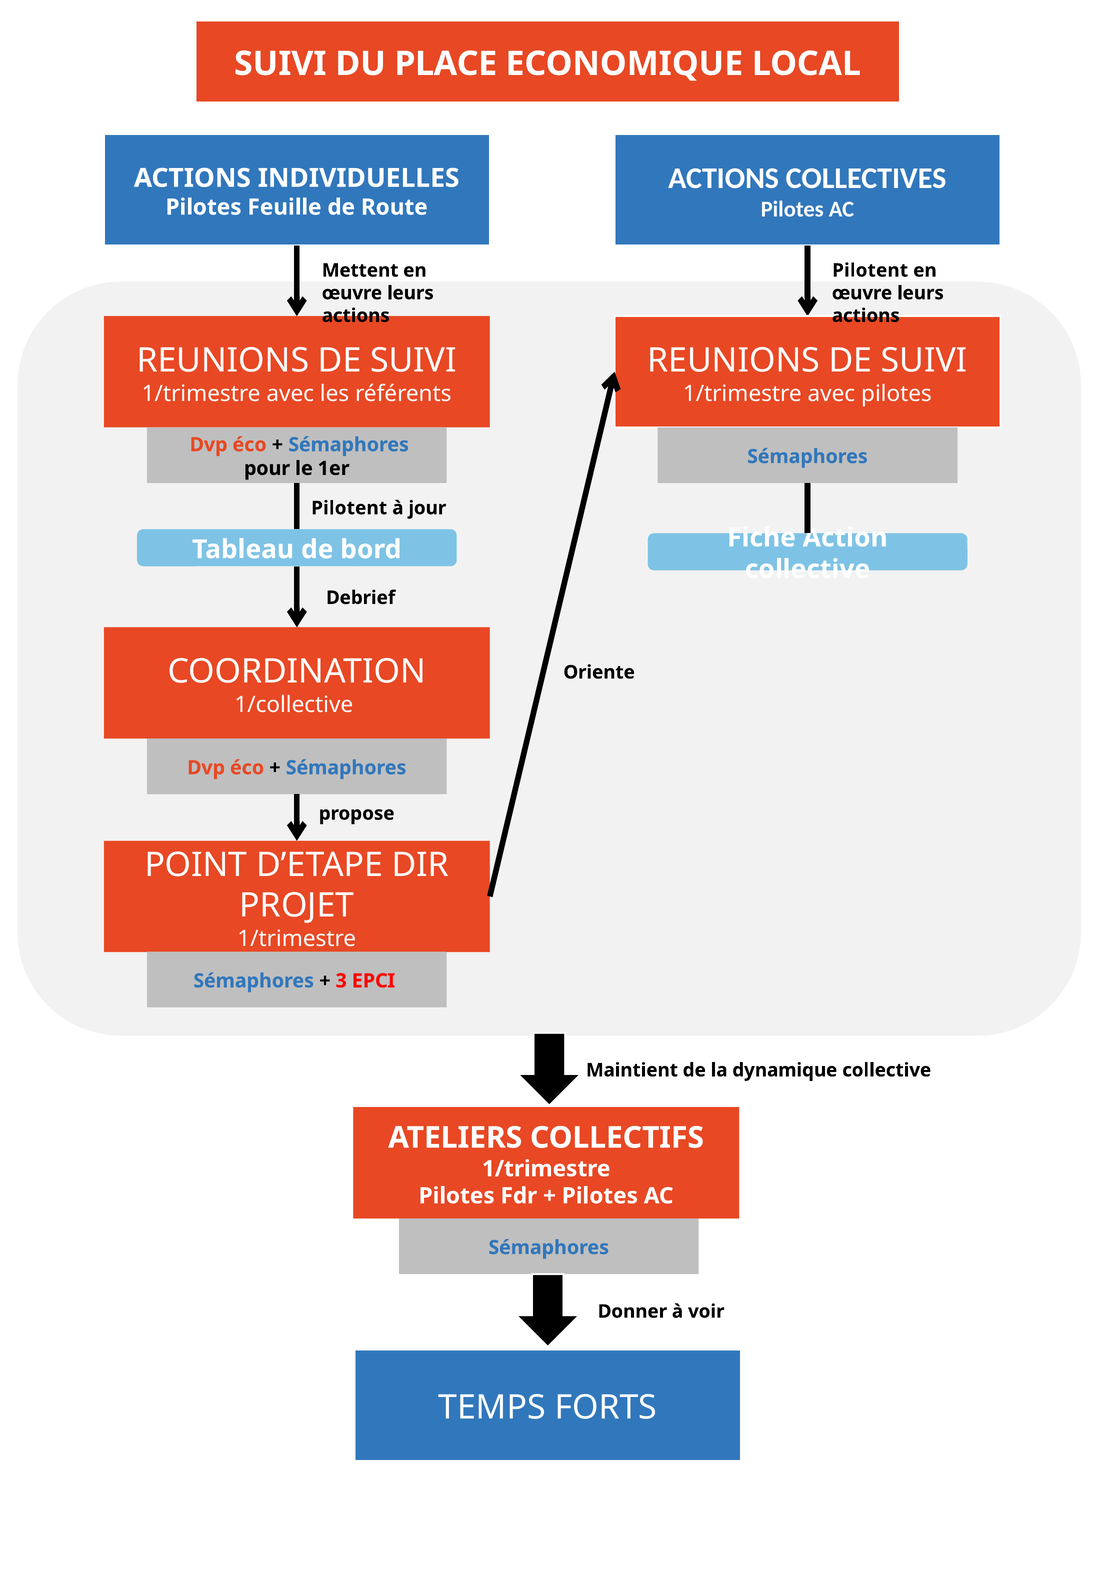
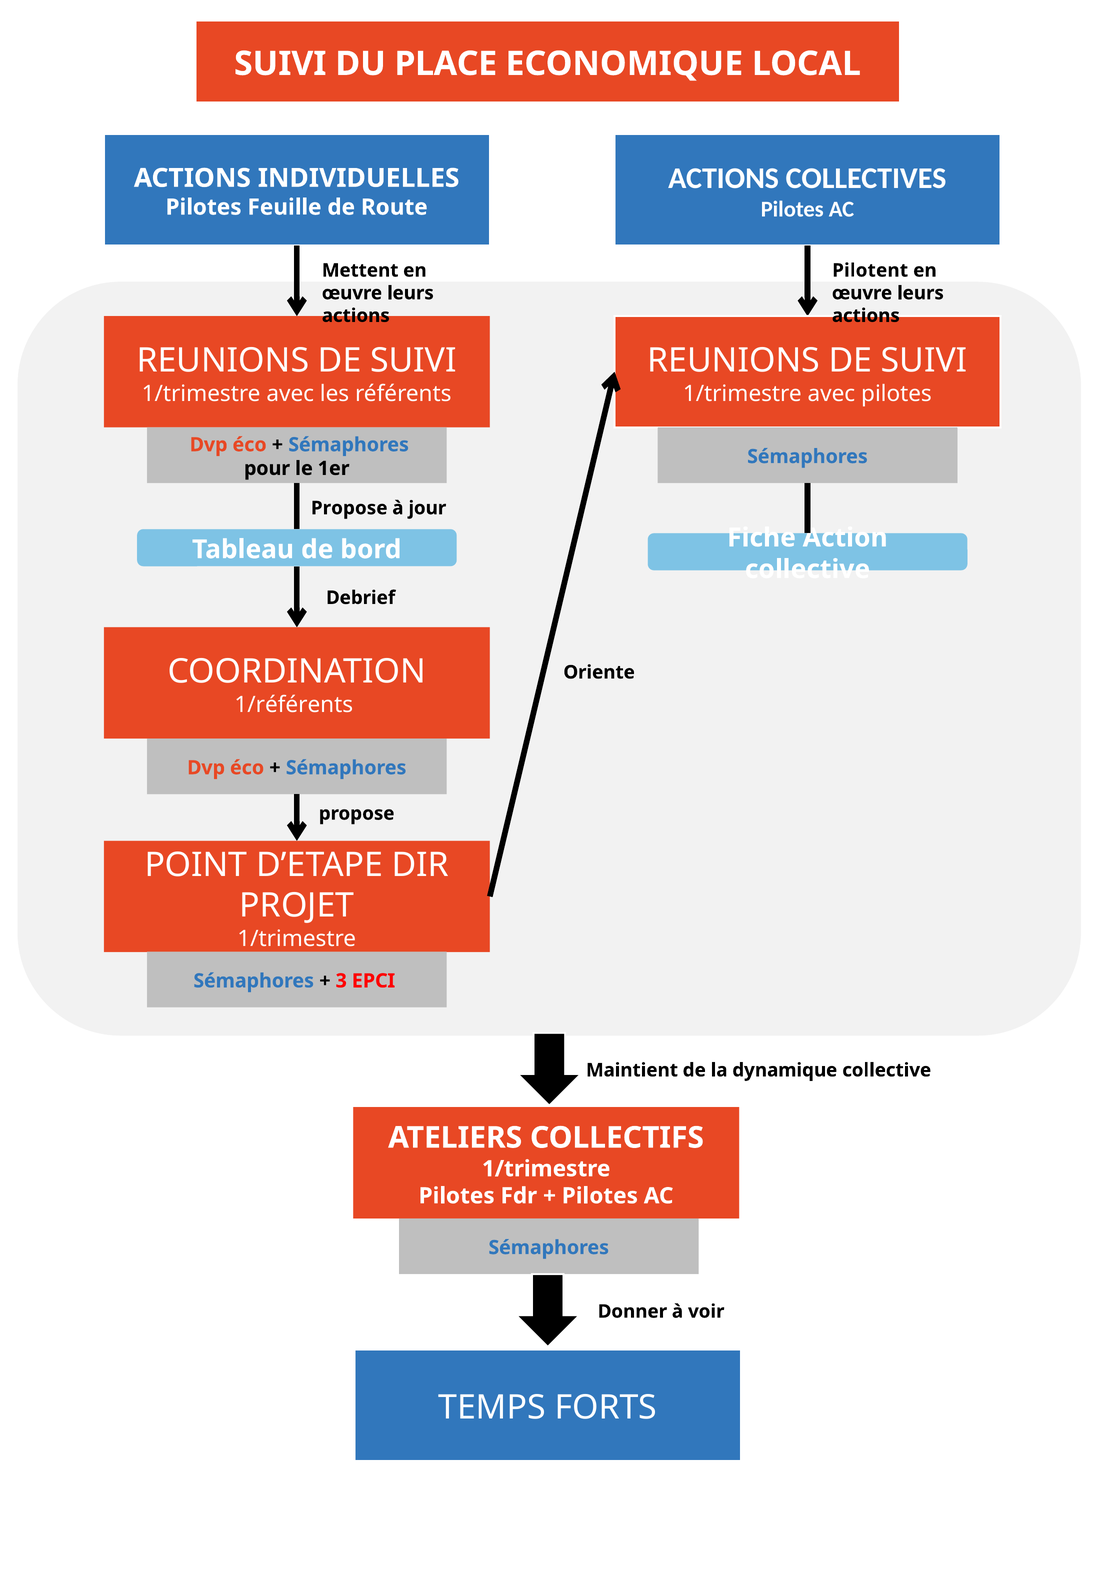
Pilotent at (349, 508): Pilotent -> Propose
1/collective: 1/collective -> 1/référents
